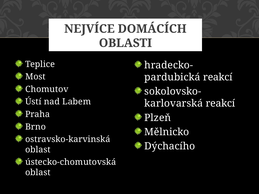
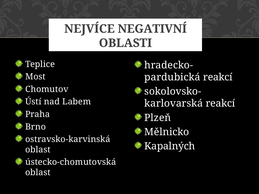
DOMÁCÍCH: DOMÁCÍCH -> NEGATIVNÍ
Dýchacího: Dýchacího -> Kapalných
